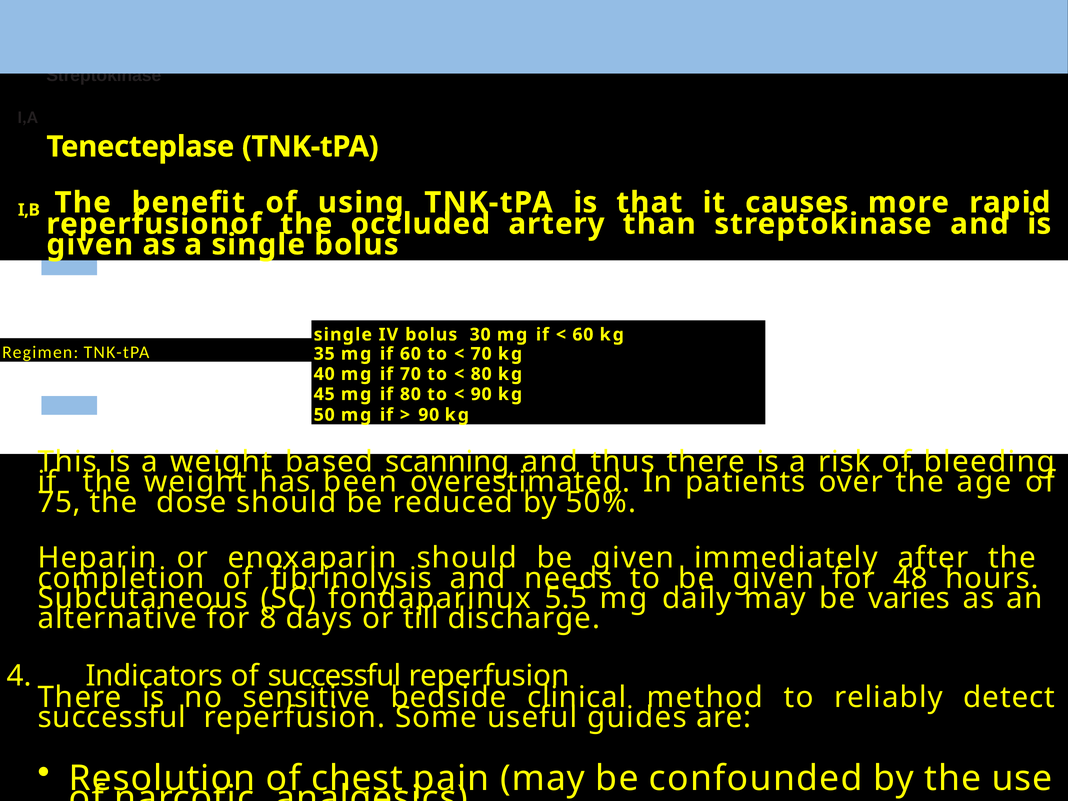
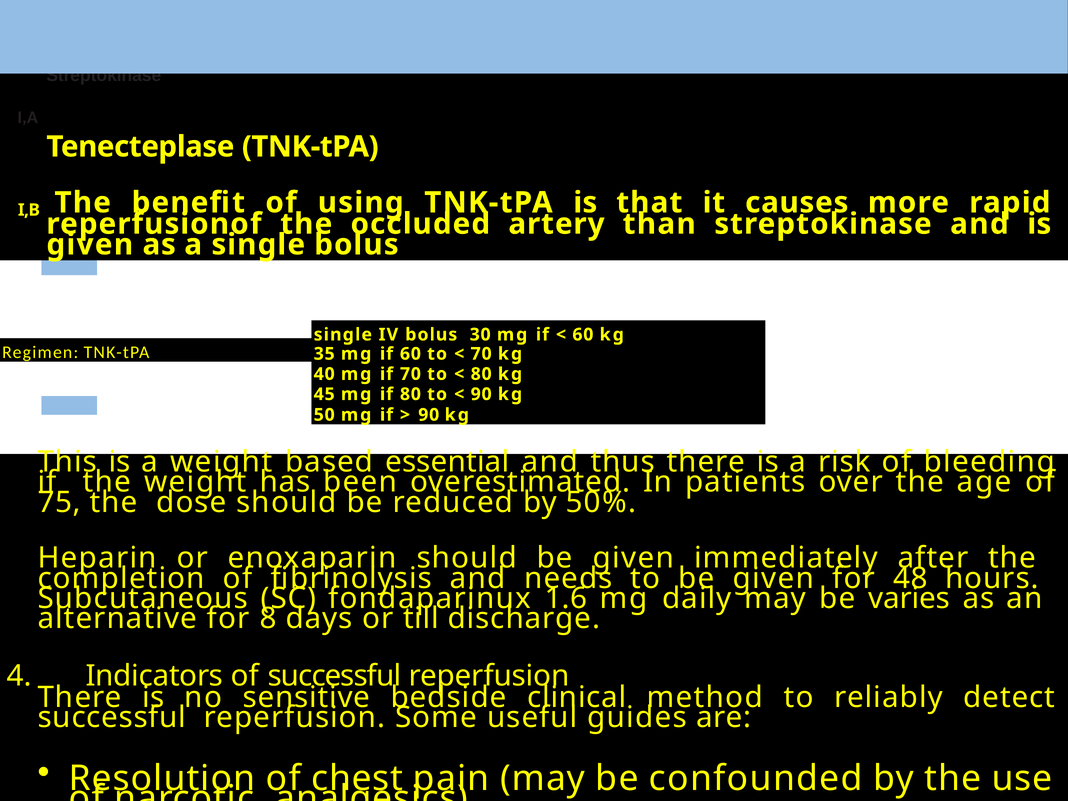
scanning: scanning -> essential
5.5: 5.5 -> 1.6
